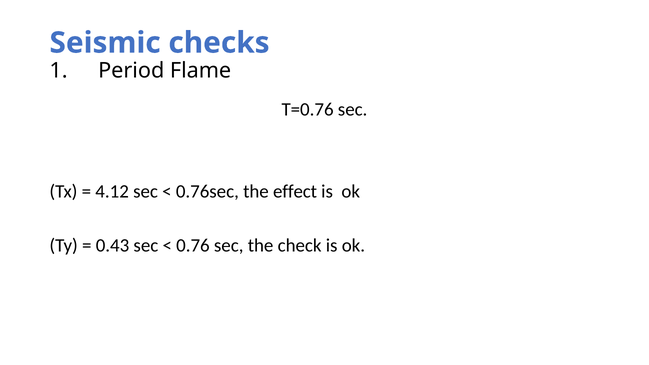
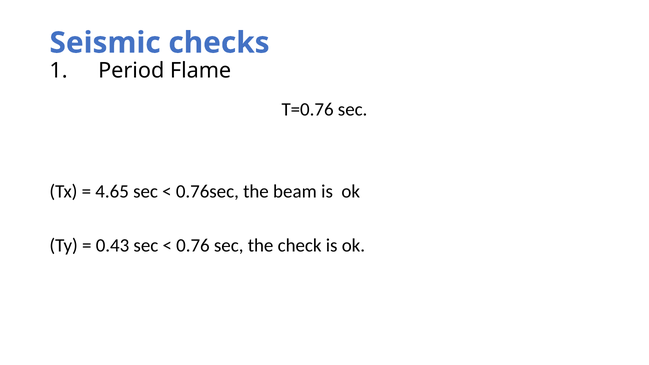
4.12: 4.12 -> 4.65
effect: effect -> beam
